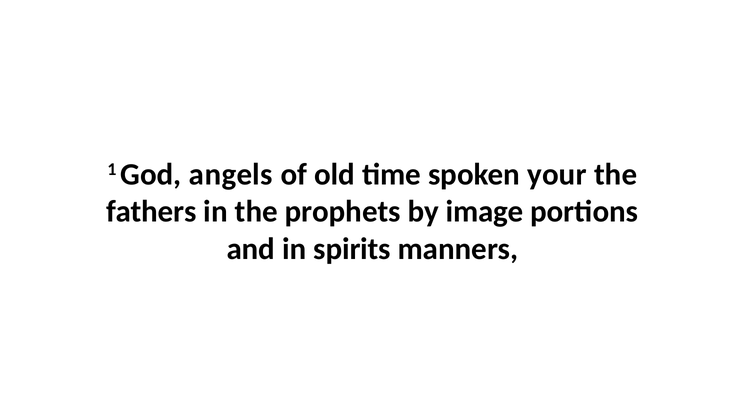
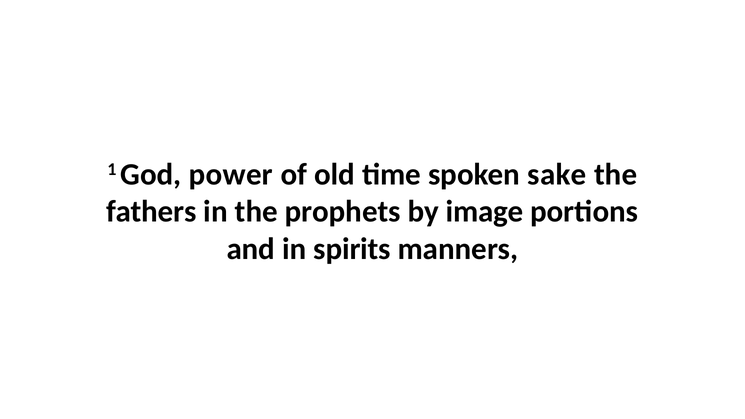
angels: angels -> power
your: your -> sake
